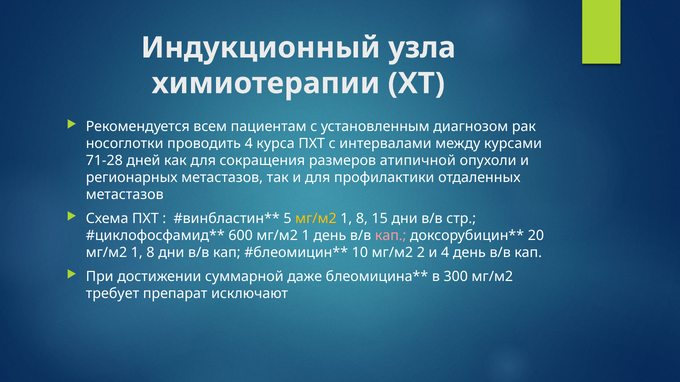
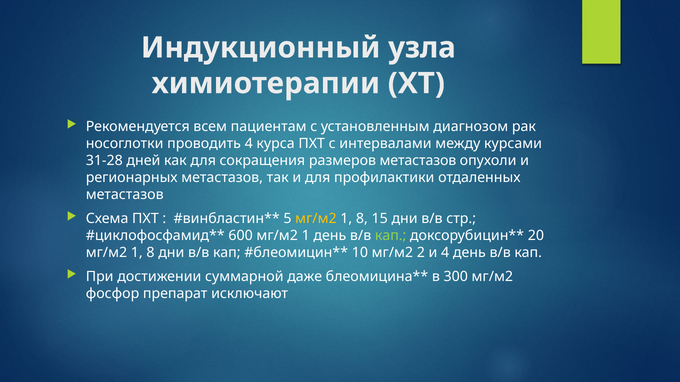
71-28: 71-28 -> 31-28
размеров атипичной: атипичной -> метастазов
кап at (391, 236) colour: pink -> light green
требует: требует -> фосфор
